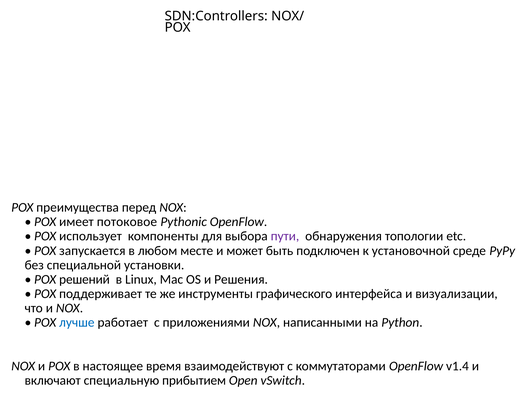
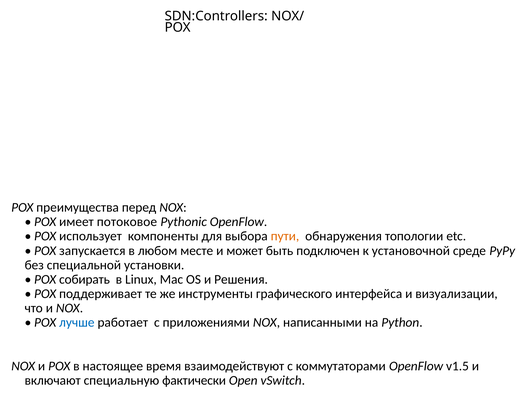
пути colour: purple -> orange
решений: решений -> собирать
v1.4: v1.4 -> v1.5
прибытием: прибытием -> фактически
